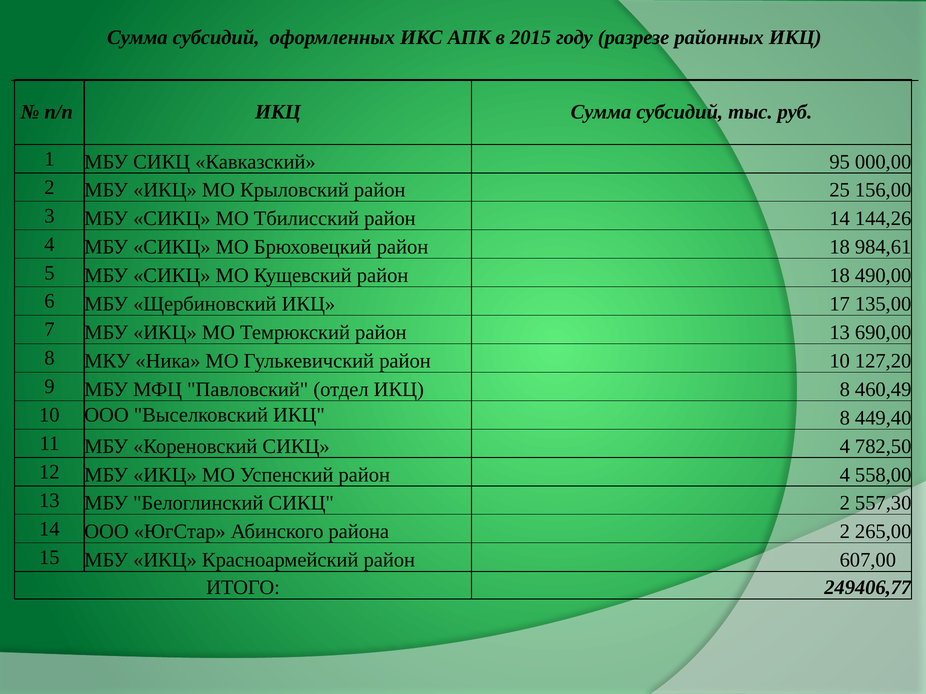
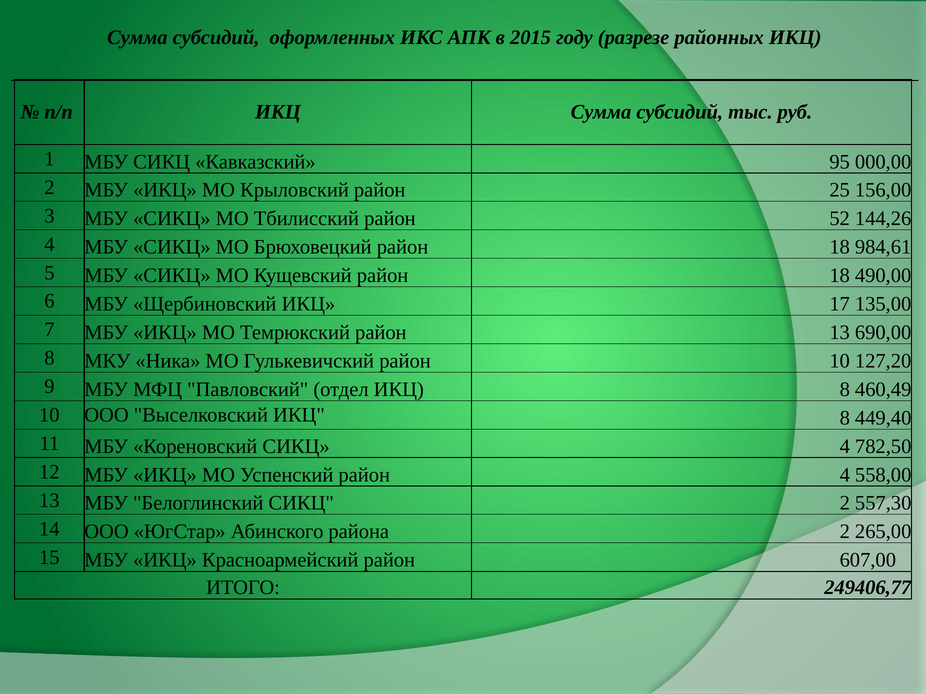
район 14: 14 -> 52
